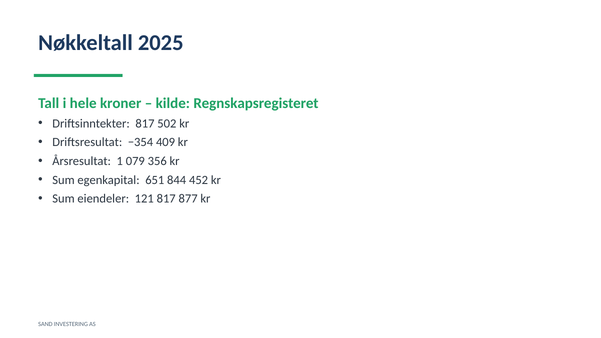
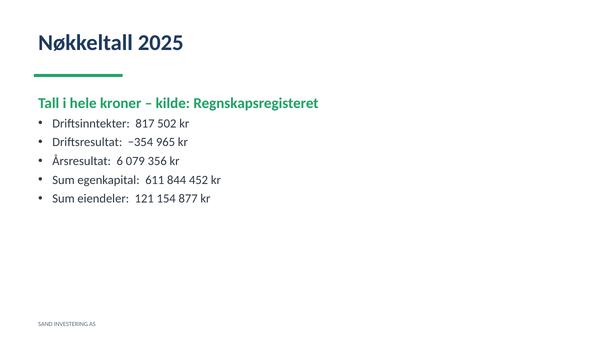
409: 409 -> 965
1: 1 -> 6
651: 651 -> 611
121 817: 817 -> 154
